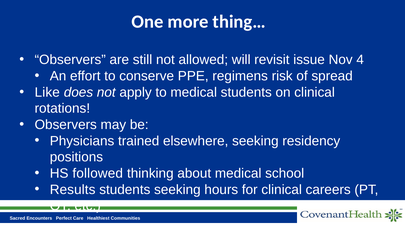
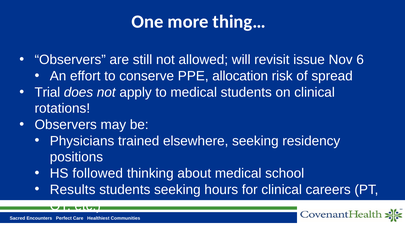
4: 4 -> 6
regimens: regimens -> allocation
Like: Like -> Trial
